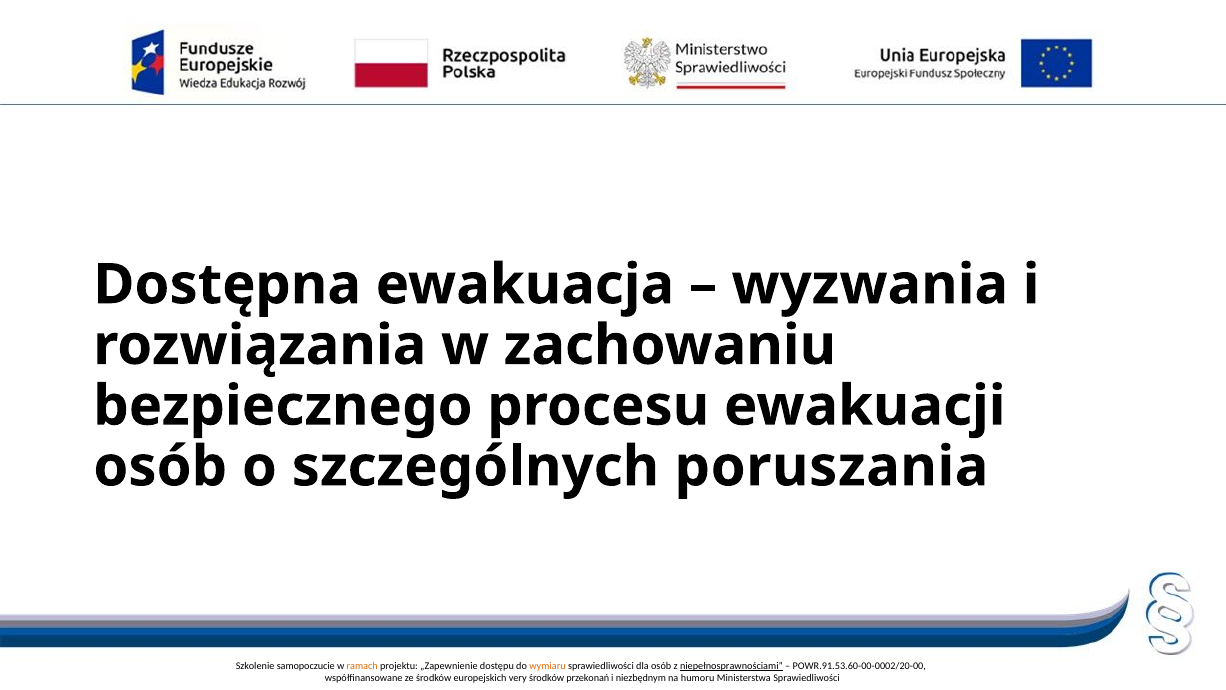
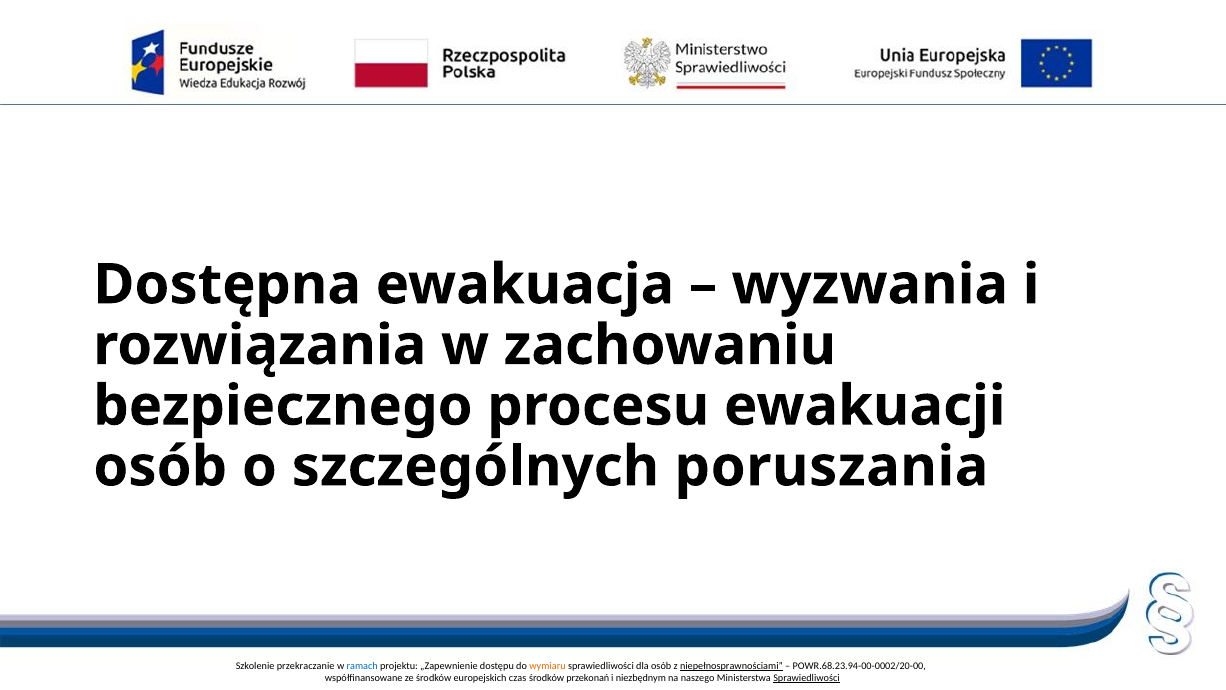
samopoczucie: samopoczucie -> przekraczanie
ramach colour: orange -> blue
POWR.91.53.60-00-0002/20-00: POWR.91.53.60-00-0002/20-00 -> POWR.68.23.94-00-0002/20-00
very: very -> czas
humoru: humoru -> naszego
Sprawiedliwości at (806, 678) underline: none -> present
